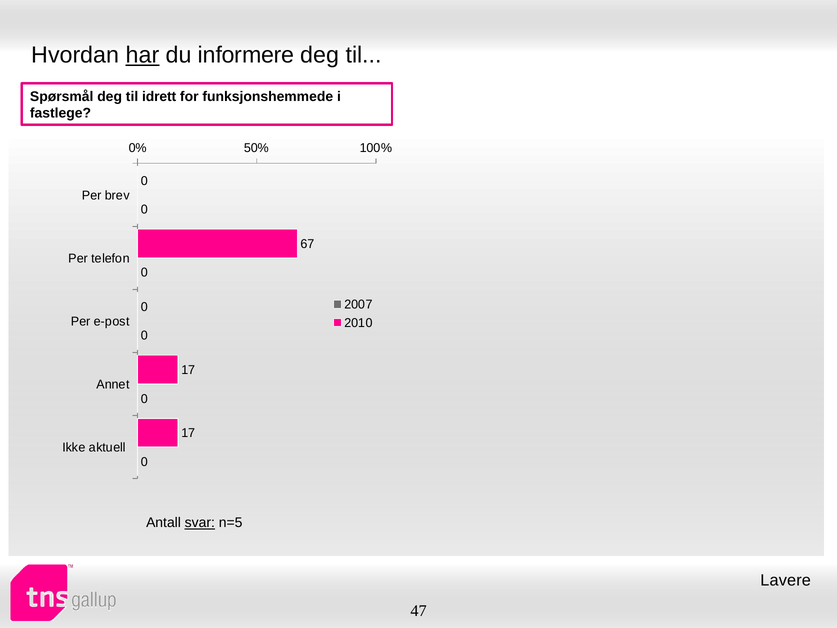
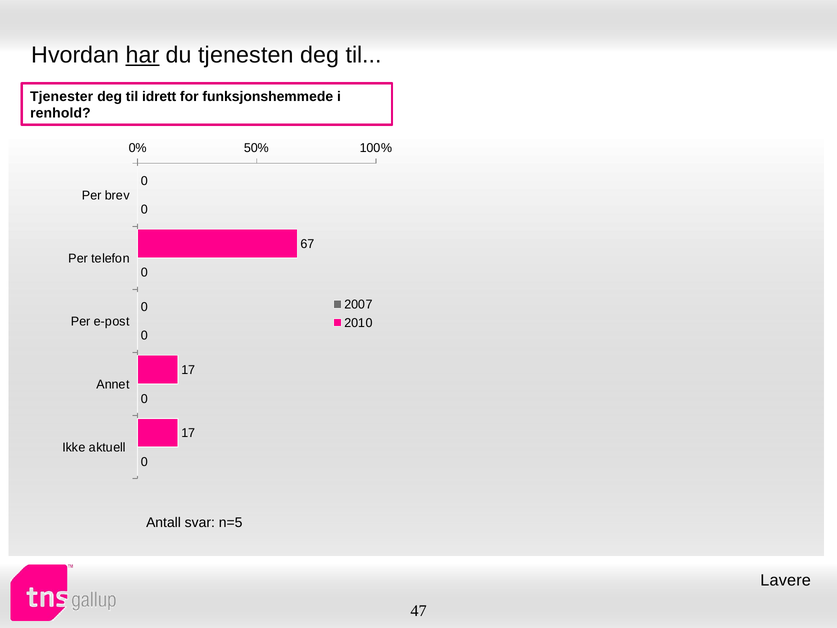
informere: informere -> tjenesten
Spørsmål: Spørsmål -> Tjenester
fastlege: fastlege -> renhold
svar underline: present -> none
